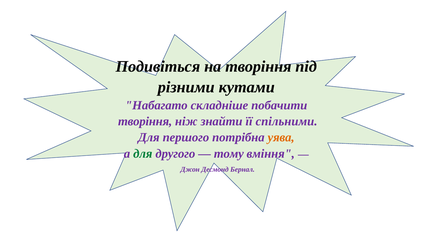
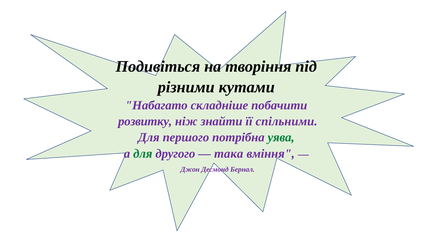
творіння at (145, 122): творіння -> розвитку
уява colour: orange -> green
тому: тому -> така
